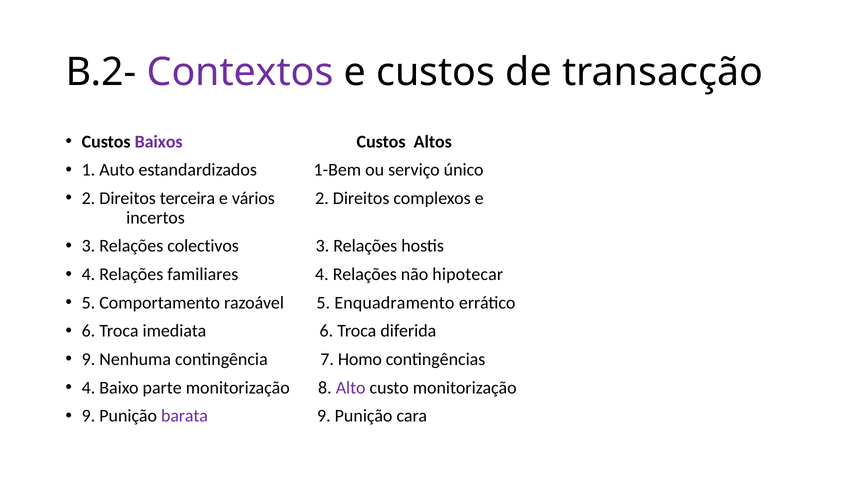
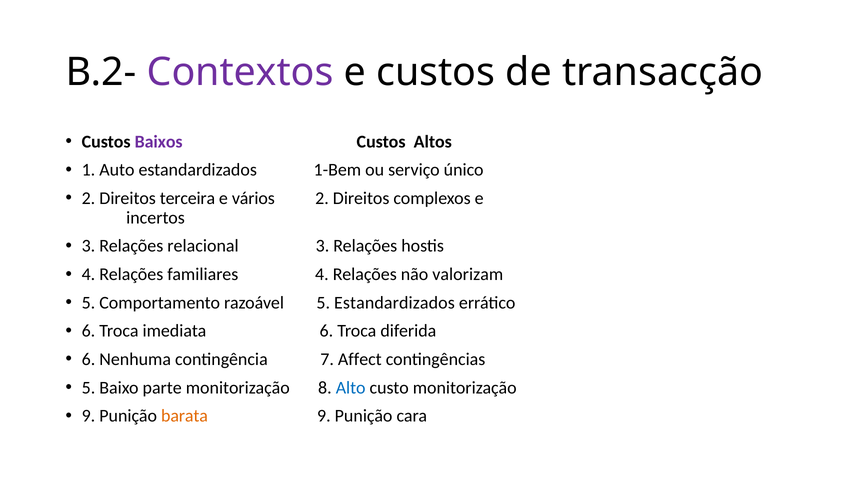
colectivos: colectivos -> relacional
hipotecar: hipotecar -> valorizam
5 Enquadramento: Enquadramento -> Estandardizados
9 at (88, 359): 9 -> 6
Homo: Homo -> Affect
4 at (88, 387): 4 -> 5
Alto colour: purple -> blue
barata colour: purple -> orange
